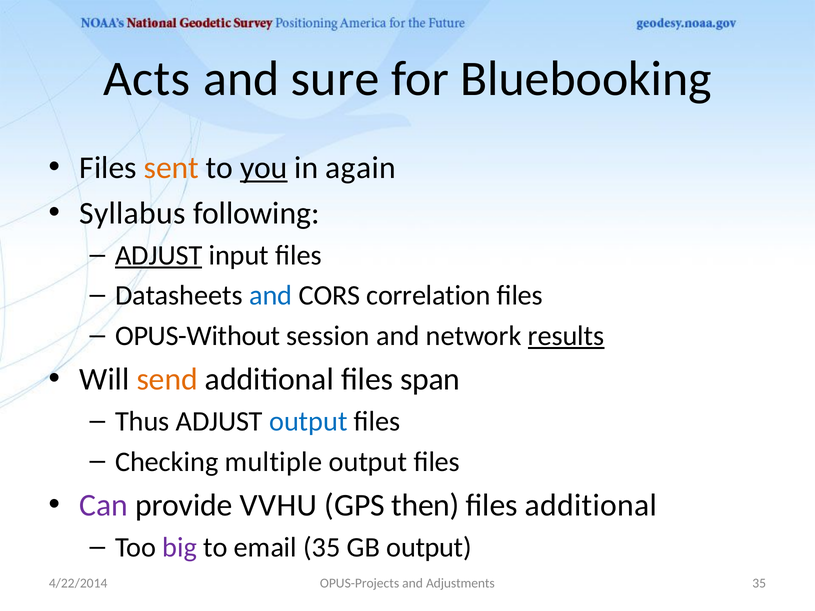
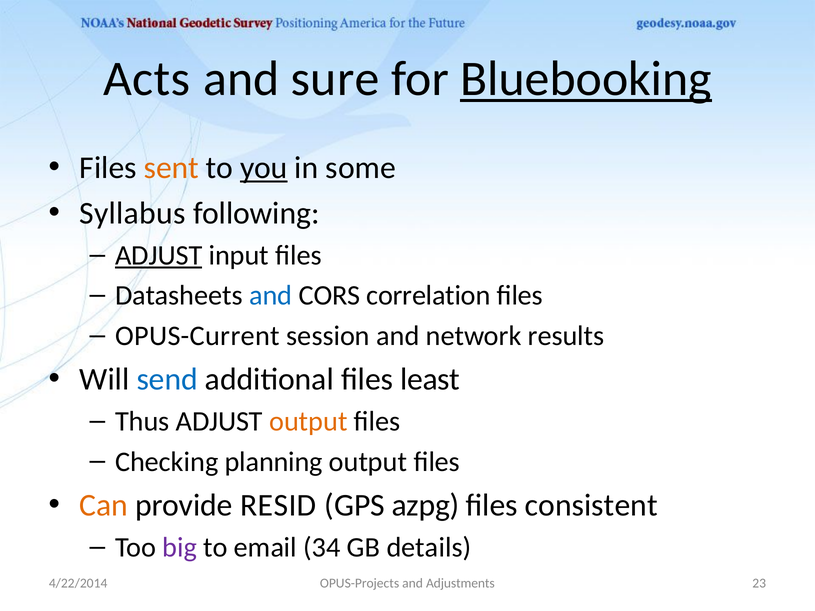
Bluebooking underline: none -> present
again: again -> some
OPUS-Without: OPUS-Without -> OPUS-Current
results underline: present -> none
send colour: orange -> blue
span: span -> least
output at (308, 422) colour: blue -> orange
multiple: multiple -> planning
Can colour: purple -> orange
VVHU: VVHU -> RESID
then: then -> azpg
files additional: additional -> consistent
email 35: 35 -> 34
GB output: output -> details
4/22/2014 35: 35 -> 23
